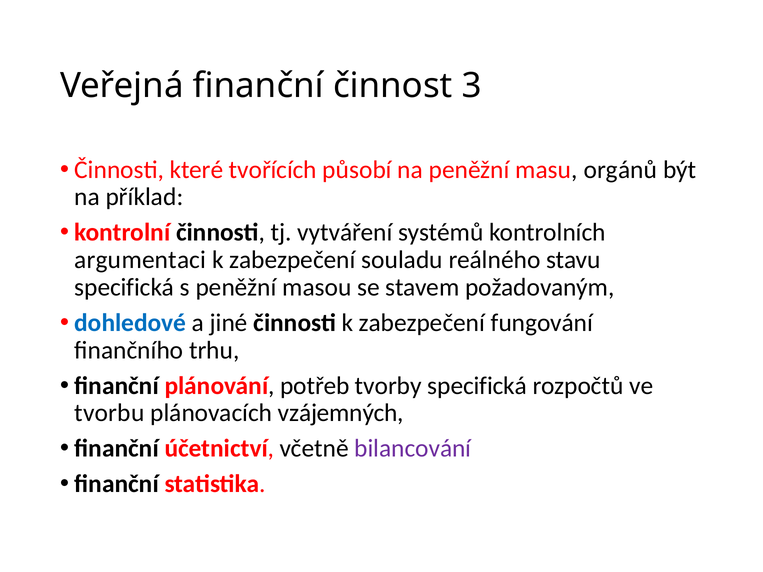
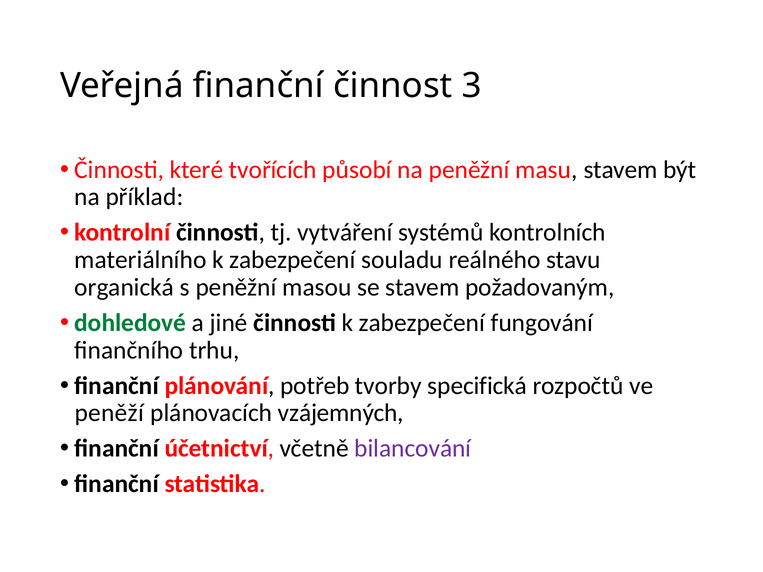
masu orgánů: orgánů -> stavem
argumentaci: argumentaci -> materiálního
specifická at (124, 288): specifická -> organická
dohledové colour: blue -> green
tvorbu: tvorbu -> peněží
